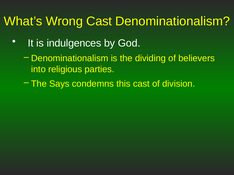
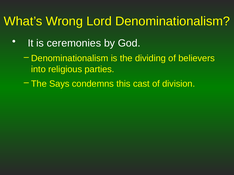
Wrong Cast: Cast -> Lord
indulgences: indulgences -> ceremonies
